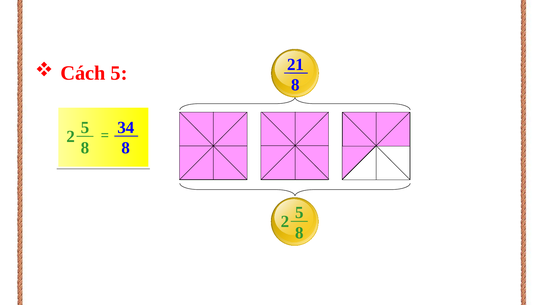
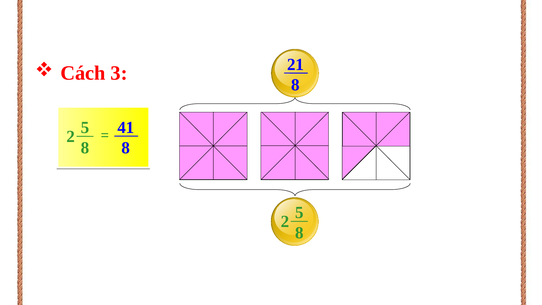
Cách 5: 5 -> 3
34: 34 -> 41
